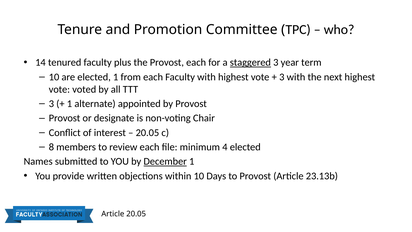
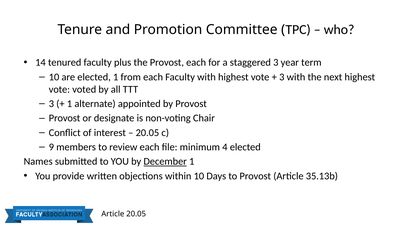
staggered underline: present -> none
8: 8 -> 9
23.13b: 23.13b -> 35.13b
